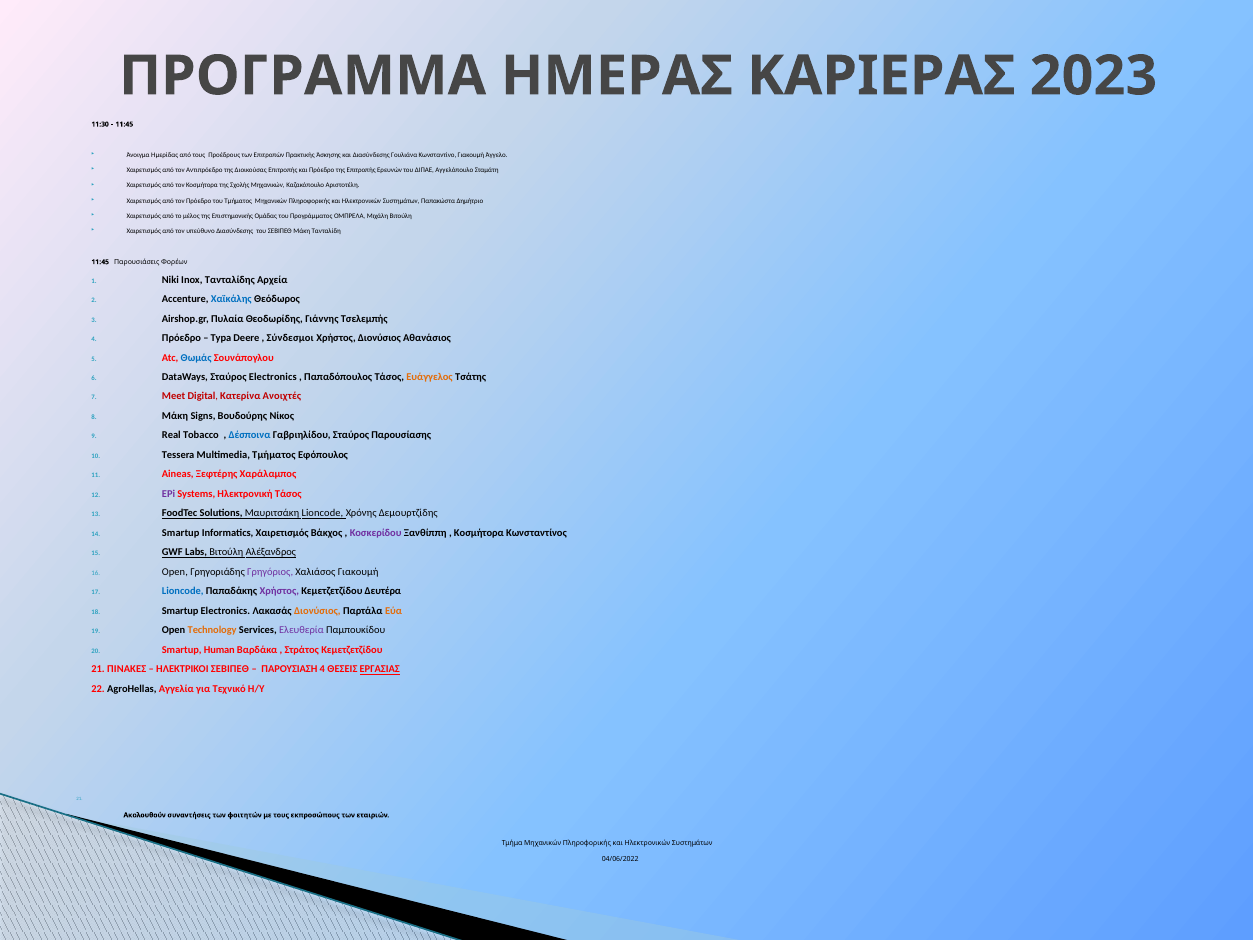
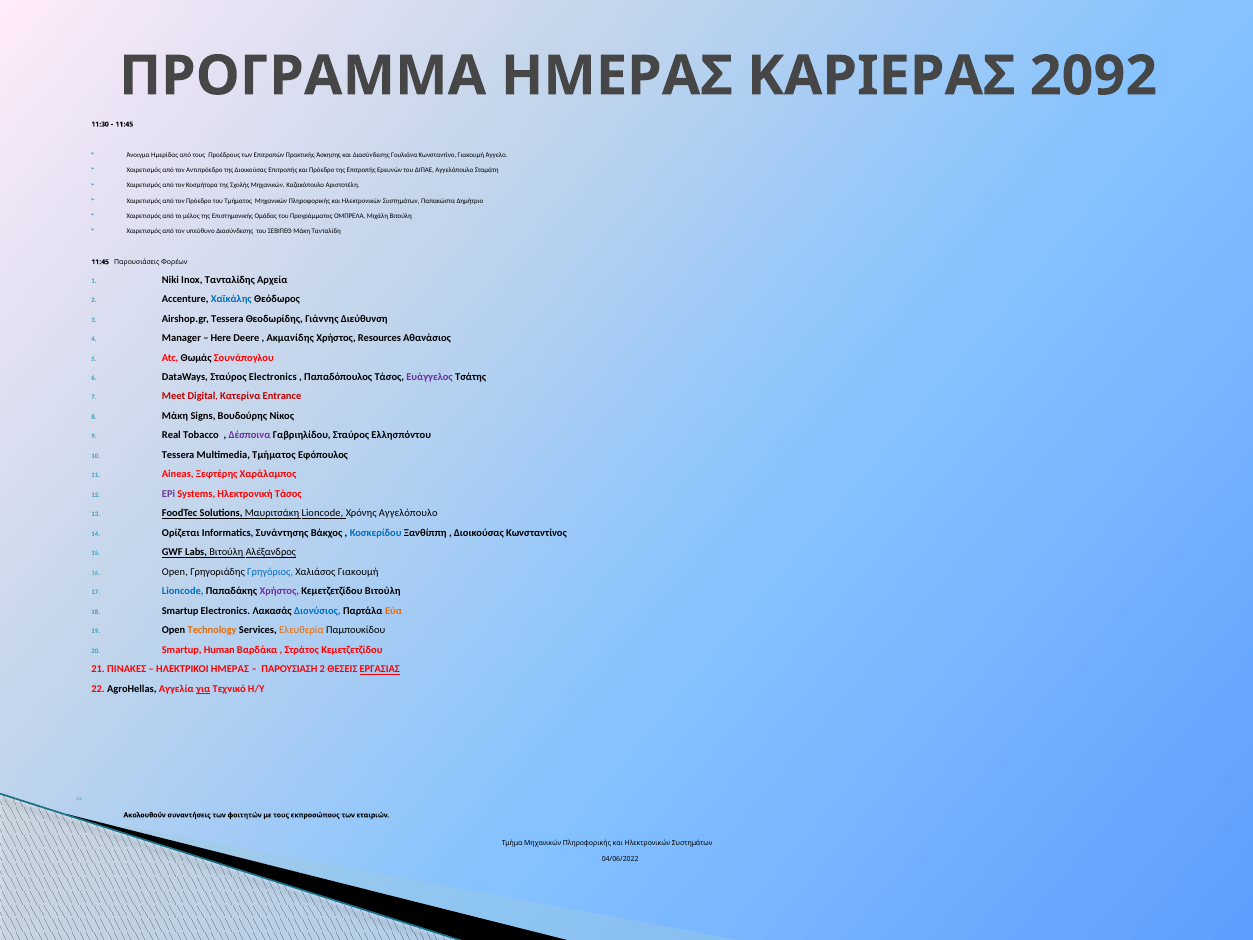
2023: 2023 -> 2092
Αirshop.gr Πυλαία: Πυλαία -> Tessera
Τσελεμπής: Τσελεμπής -> Διεύθυνση
Πρόεδρο at (181, 338): Πρόεδρο -> Manager
Typa: Typa -> Here
Σύνδεσμοι: Σύνδεσμοι -> Ακμανίδης
Χρήστος Διονύσιος: Διονύσιος -> Resources
Θωμάς colour: blue -> black
Ευάγγελος colour: orange -> purple
Ανοιχτές: Ανοιχτές -> Entrance
Δέσποινα colour: blue -> purple
Παρουσίασης: Παρουσίασης -> Ελλησπόντου
Χρόνης Δεμουρτζίδης: Δεμουρτζίδης -> Αγγελόπουλο
Smartup at (181, 533): Smartup -> Ορίζεται
Informatics Χαιρετισμός: Χαιρετισμός -> Συνάντησης
Κοσκερίδου colour: purple -> blue
Κοσμήτορα at (479, 533): Κοσμήτορα -> Διοικούσας
Γρηγόριος colour: purple -> blue
Κεμετζετζίδου Δευτέρα: Δευτέρα -> Βιτούλη
Διονύσιος at (317, 611) colour: orange -> blue
Ελευθερία colour: purple -> orange
ΗΛΕΚΤΡΙΚΟΙ ΣΕΒΙΠΕΘ: ΣΕΒΙΠΕΘ -> ΗΜΕΡΑΣ
ΠΑΡΟΥΣΙΑΣΗ 4: 4 -> 2
για underline: none -> present
